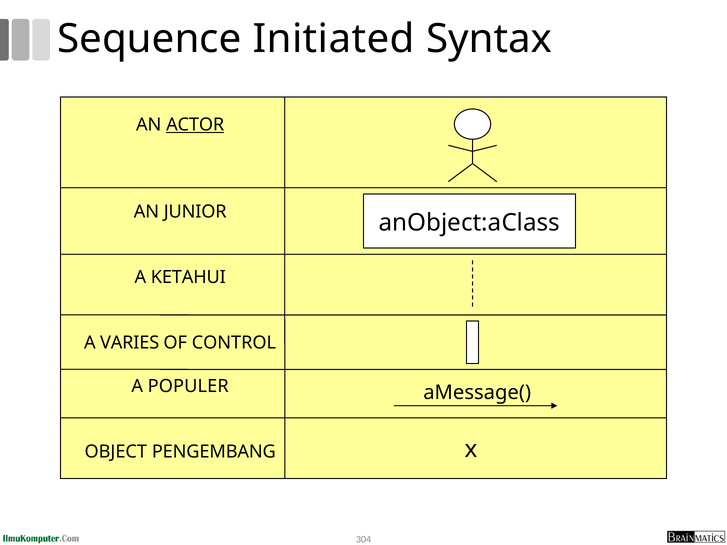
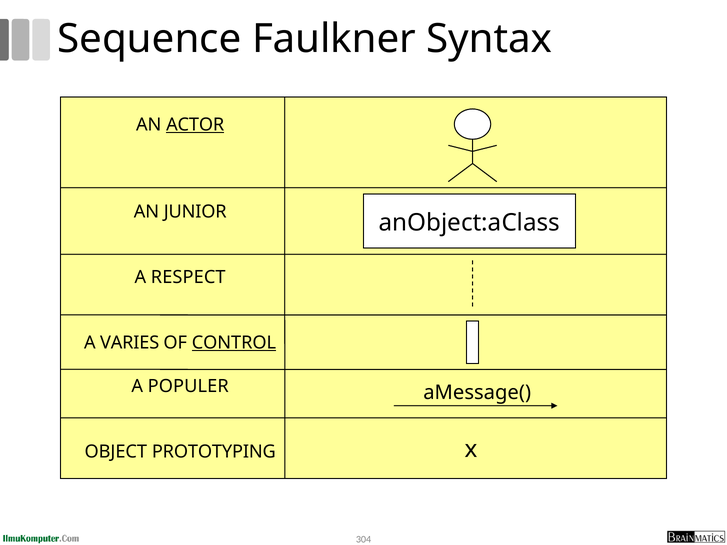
Initiated: Initiated -> Faulkner
KETAHUI: KETAHUI -> RESPECT
CONTROL underline: none -> present
PENGEMBANG: PENGEMBANG -> PROTOTYPING
